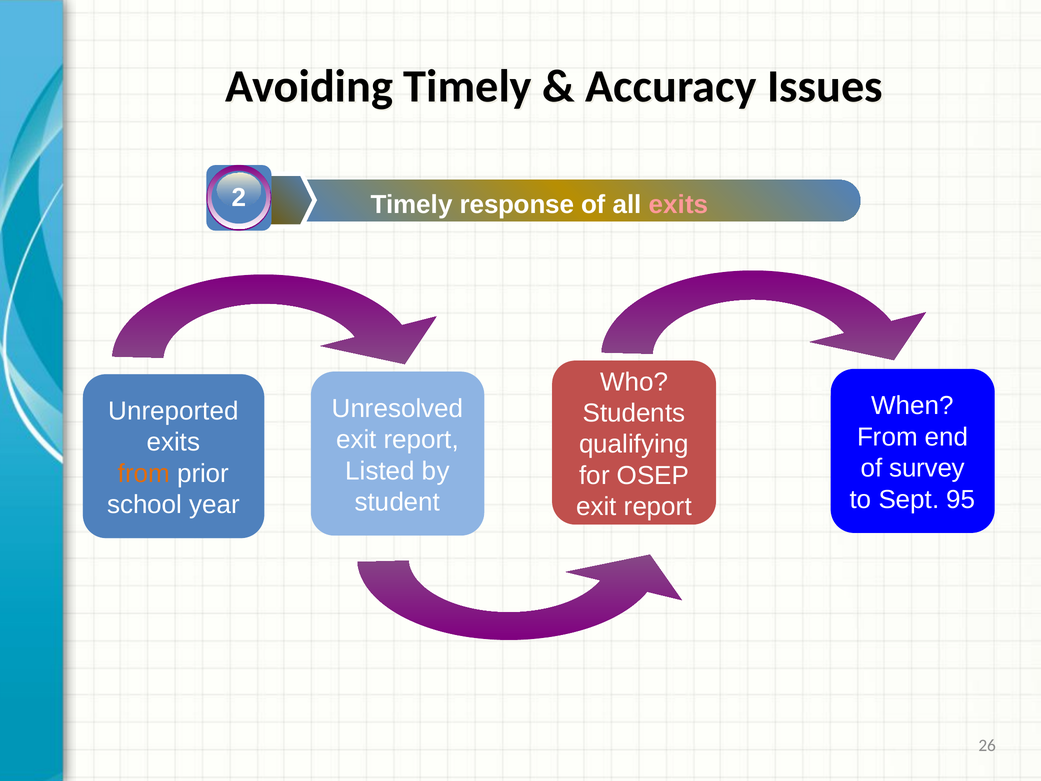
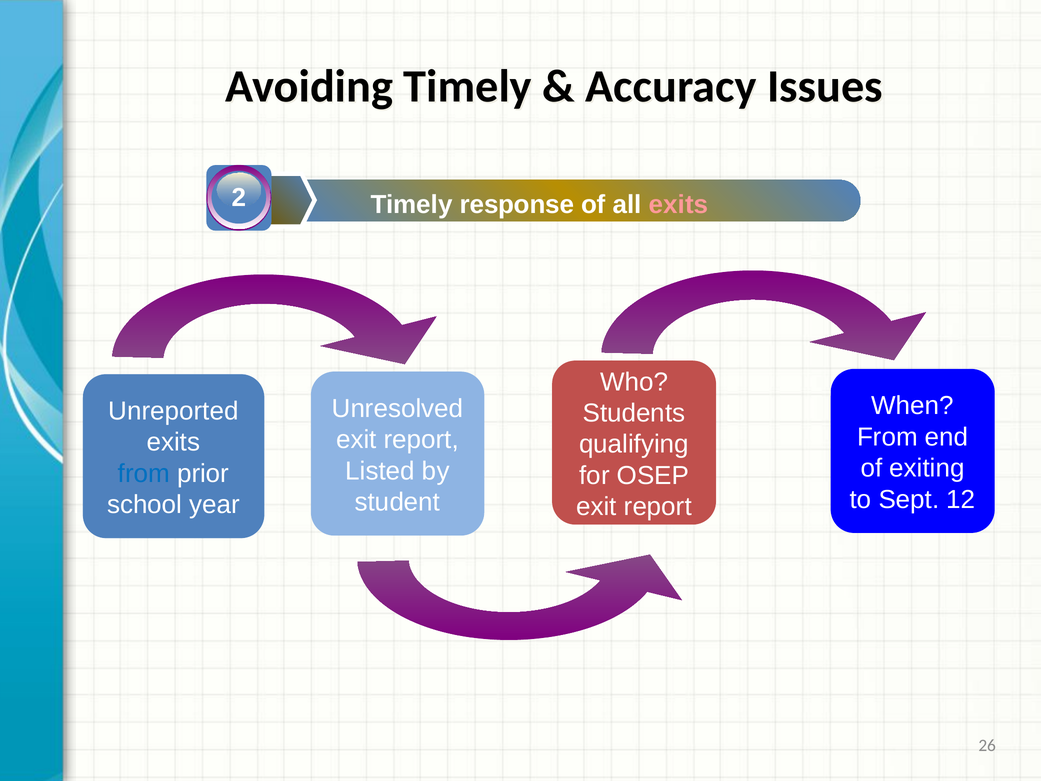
survey: survey -> exiting
from at (144, 473) colour: orange -> blue
95: 95 -> 12
